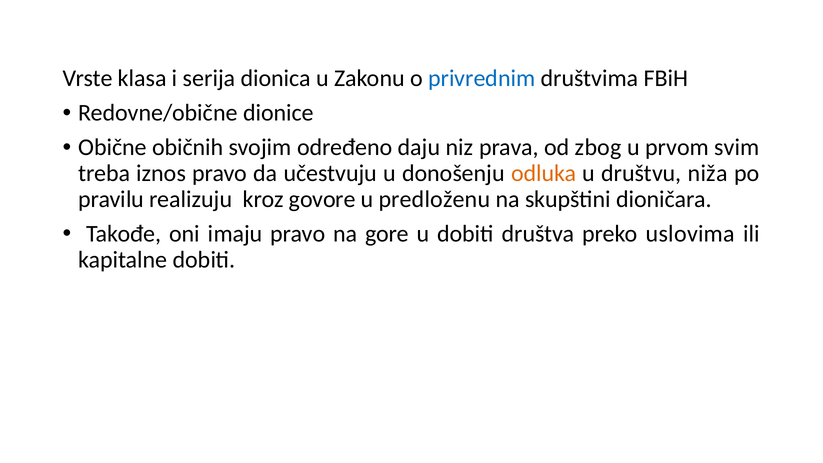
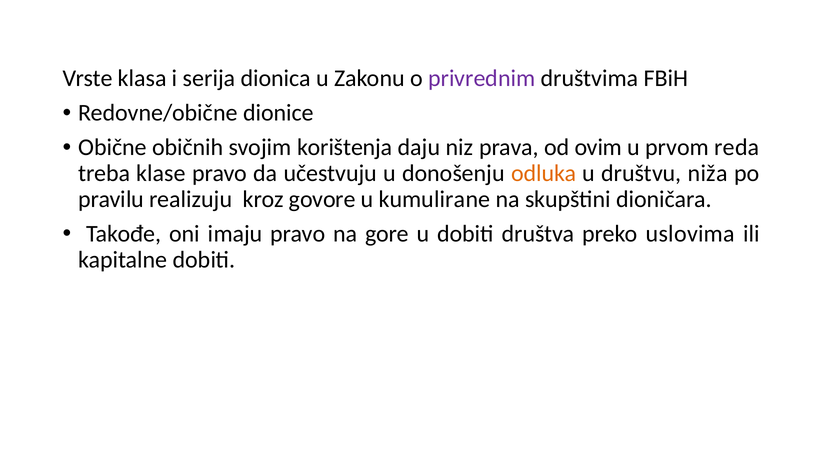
privrednim colour: blue -> purple
određeno: određeno -> korištenja
zbog: zbog -> ovim
svim: svim -> reda
iznos: iznos -> klase
predloženu: predloženu -> kumulirane
